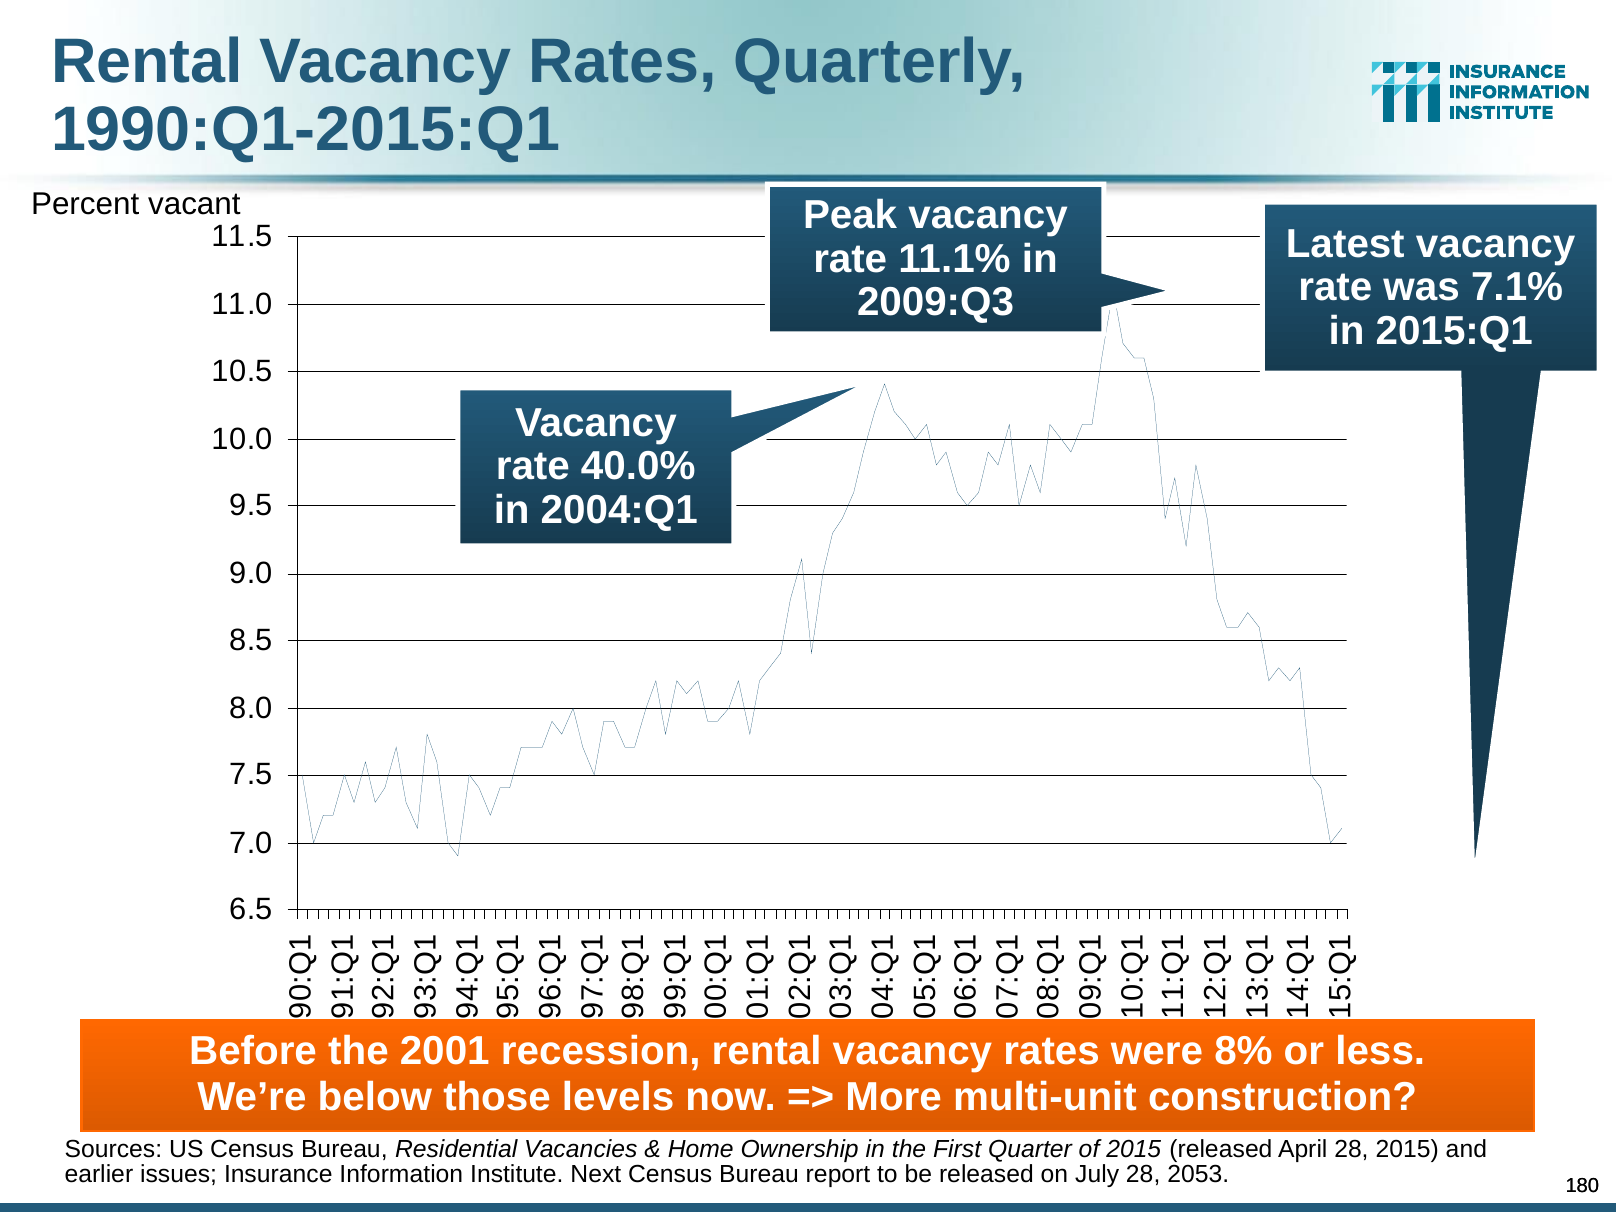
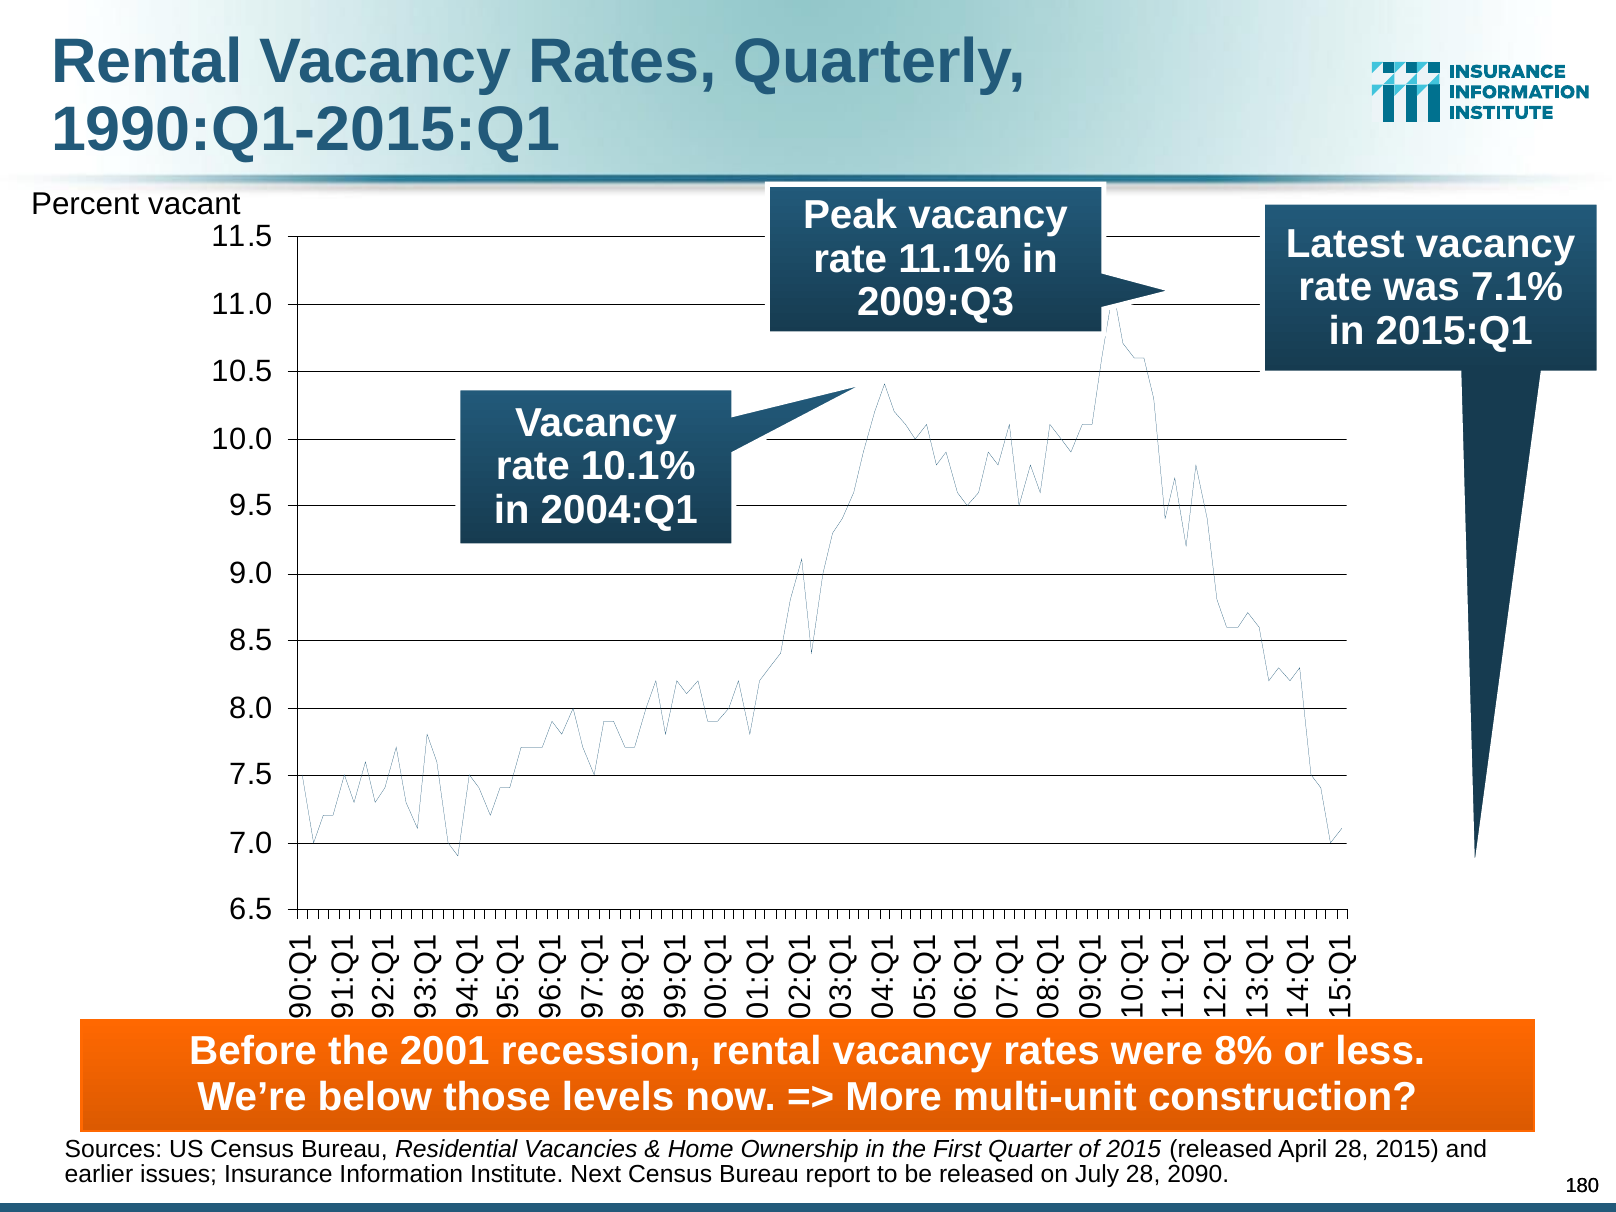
40.0%: 40.0% -> 10.1%
2053: 2053 -> 2090
